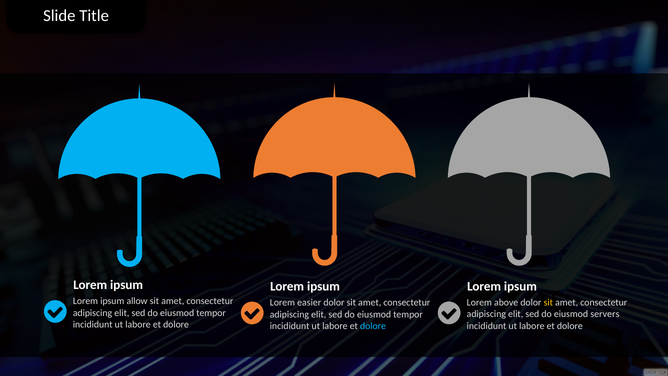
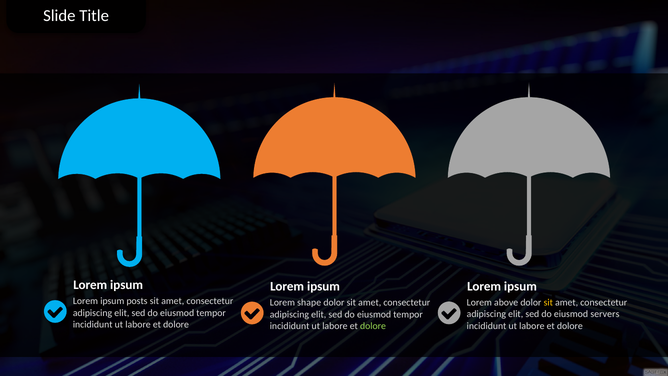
allow: allow -> posts
easier: easier -> shape
dolore at (373, 326) colour: light blue -> light green
